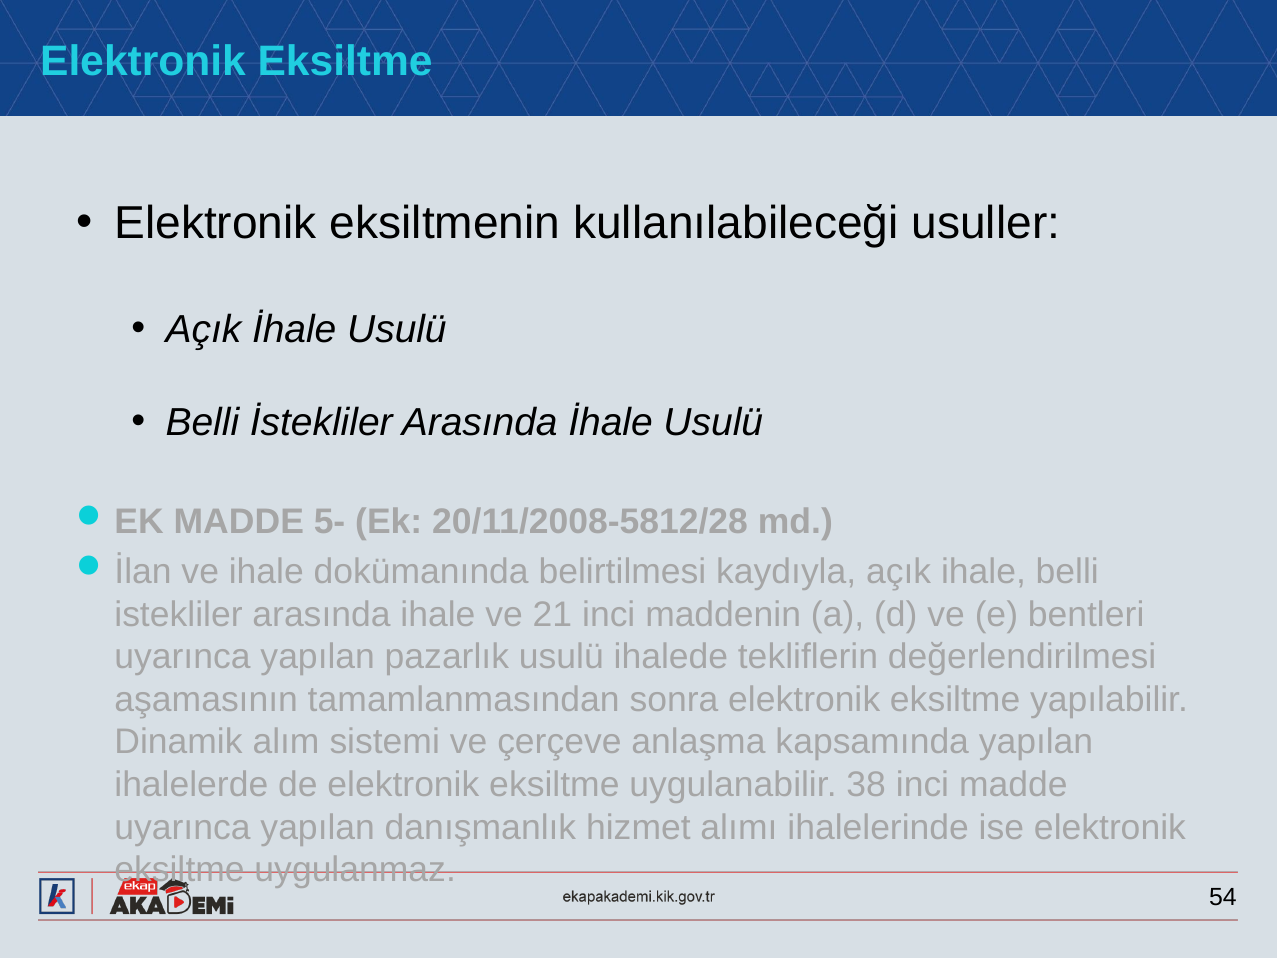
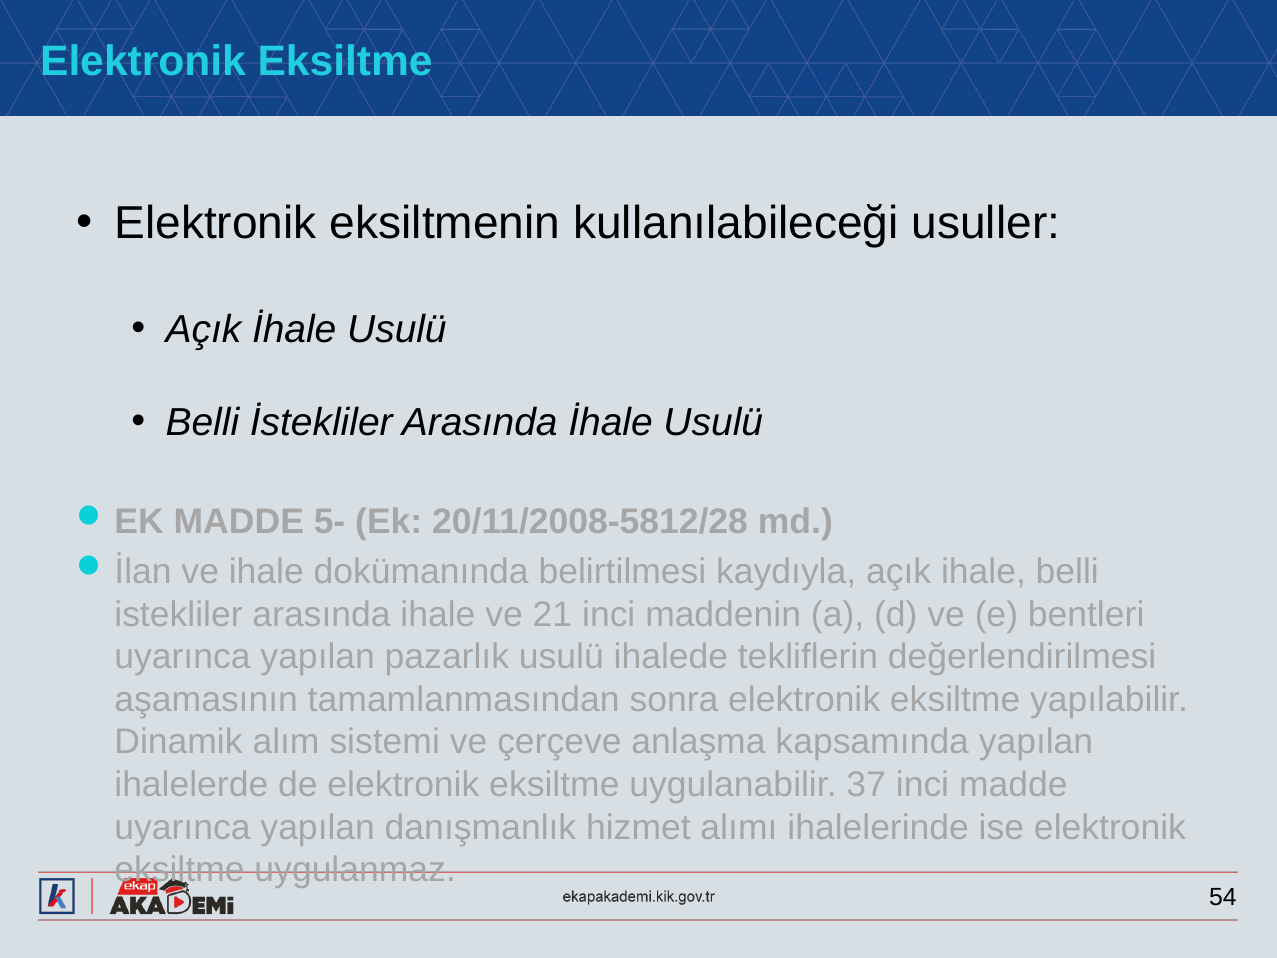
38: 38 -> 37
